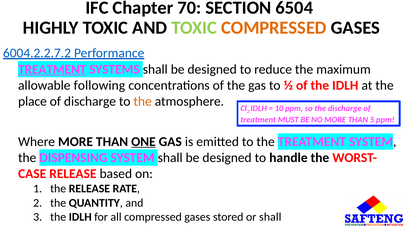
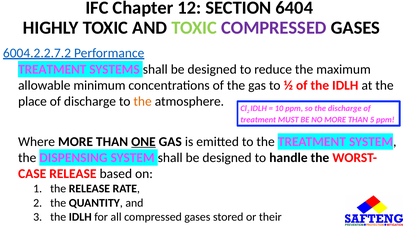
70: 70 -> 12
6504: 6504 -> 6404
COMPRESSED at (274, 28) colour: orange -> purple
TREATMENT at (52, 70) underline: present -> none
following: following -> minimum
or shall: shall -> their
